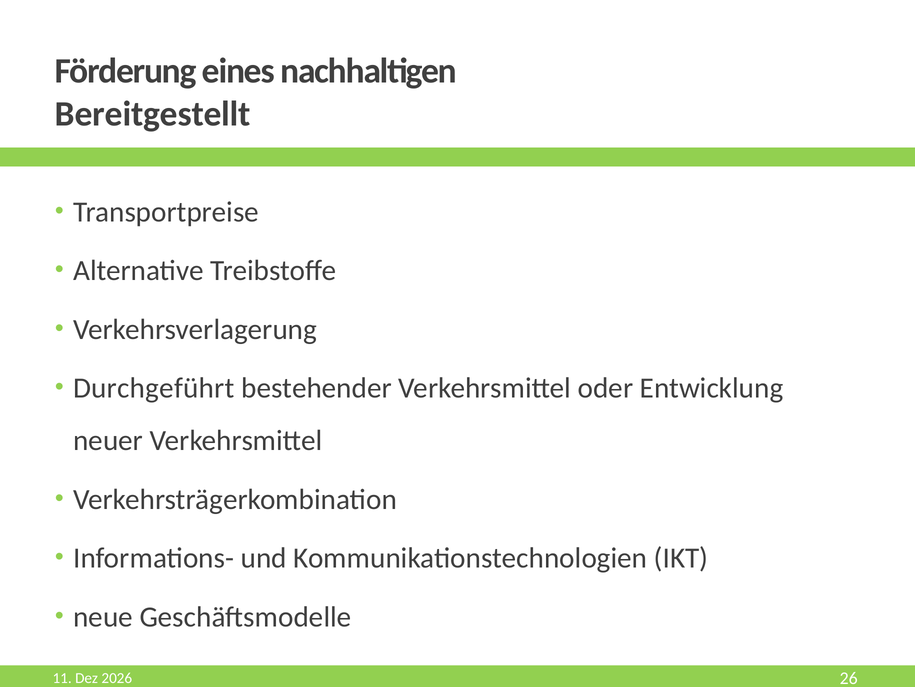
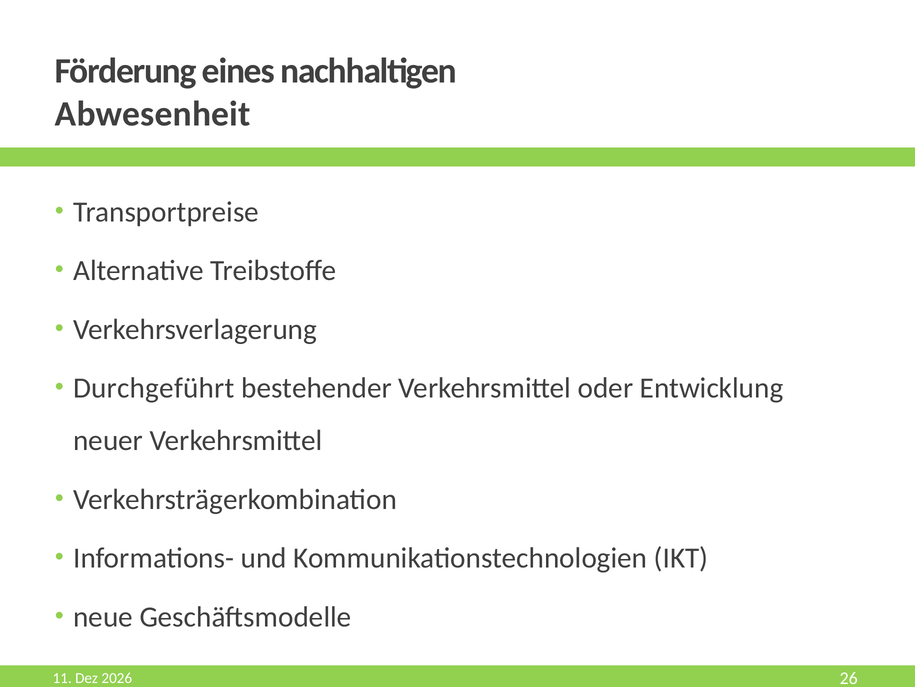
Bereitgestellt: Bereitgestellt -> Abwesenheit
